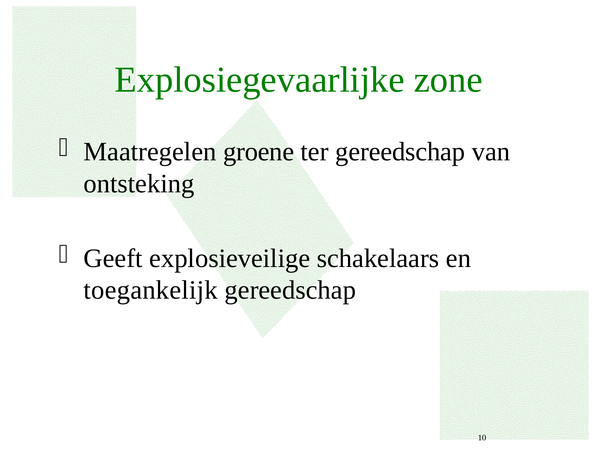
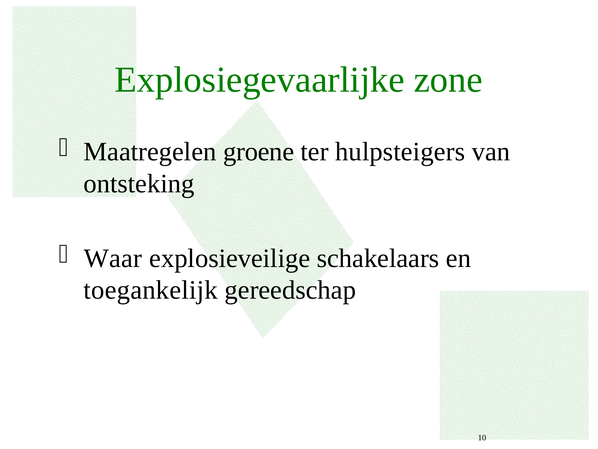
ter gereedschap: gereedschap -> hulpsteigers
Geeft: Geeft -> Waar
